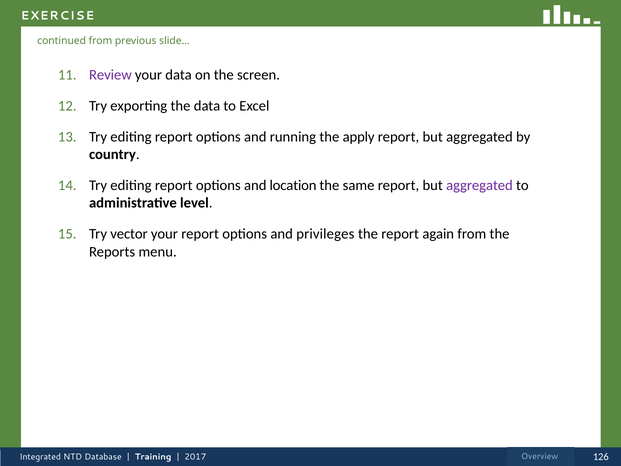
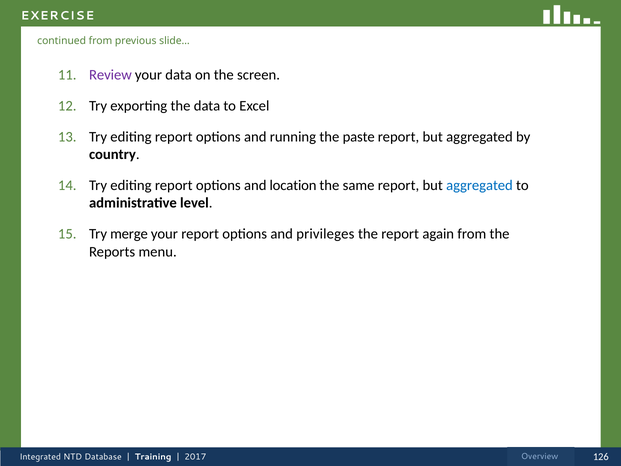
apply: apply -> paste
aggregated at (480, 185) colour: purple -> blue
vector: vector -> merge
